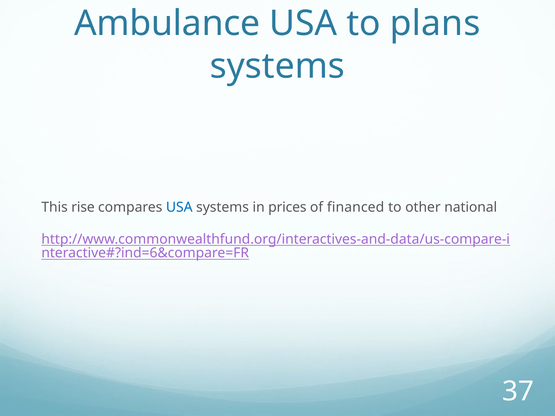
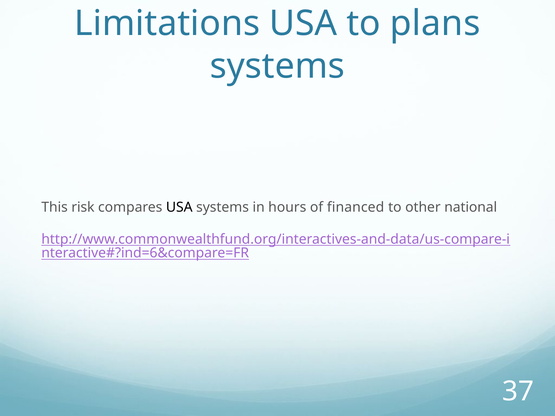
Ambulance: Ambulance -> Limitations
rise: rise -> risk
USA at (179, 207) colour: blue -> black
prices: prices -> hours
